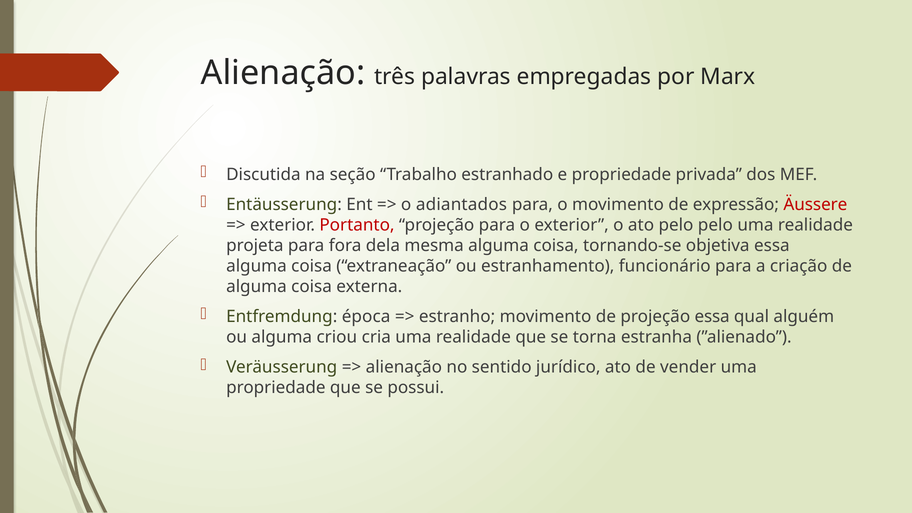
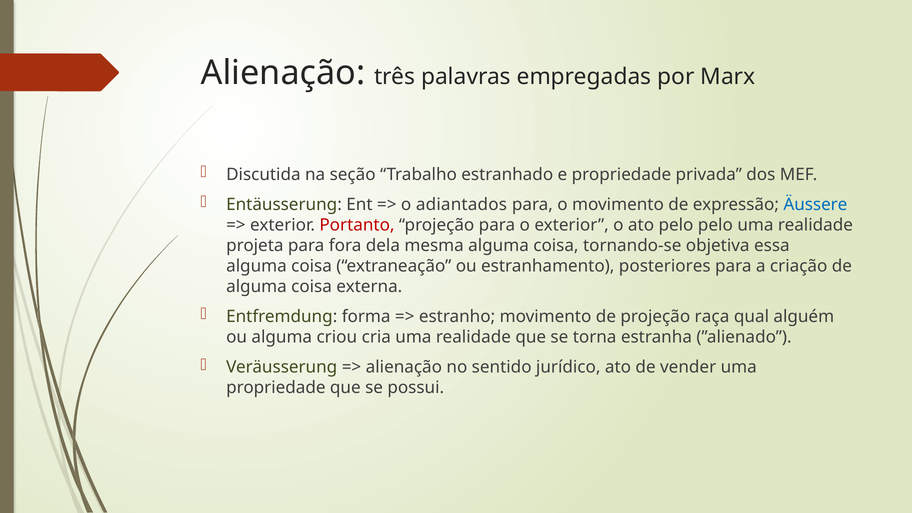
Äussere colour: red -> blue
funcionário: funcionário -> posteriores
época: época -> forma
projeção essa: essa -> raça
